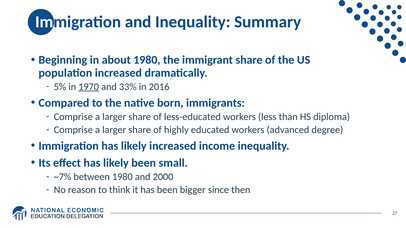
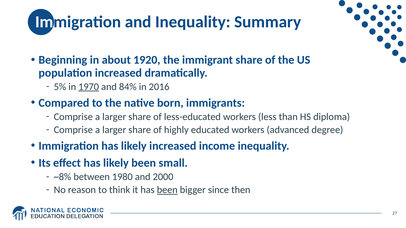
about 1980: 1980 -> 1920
33%: 33% -> 84%
~7%: ~7% -> ~8%
been at (167, 190) underline: none -> present
